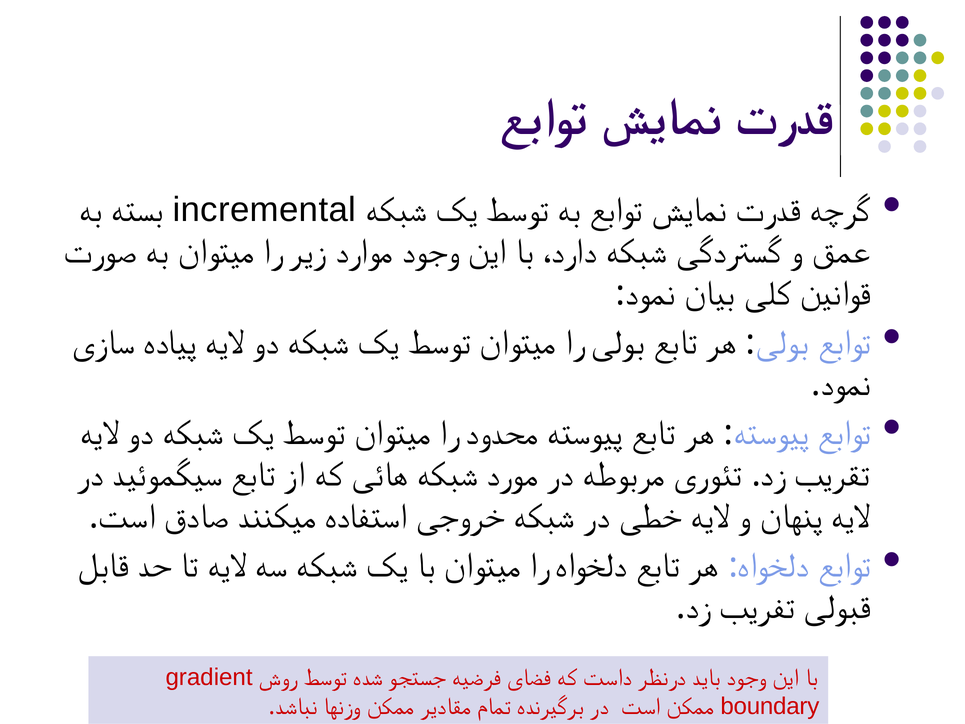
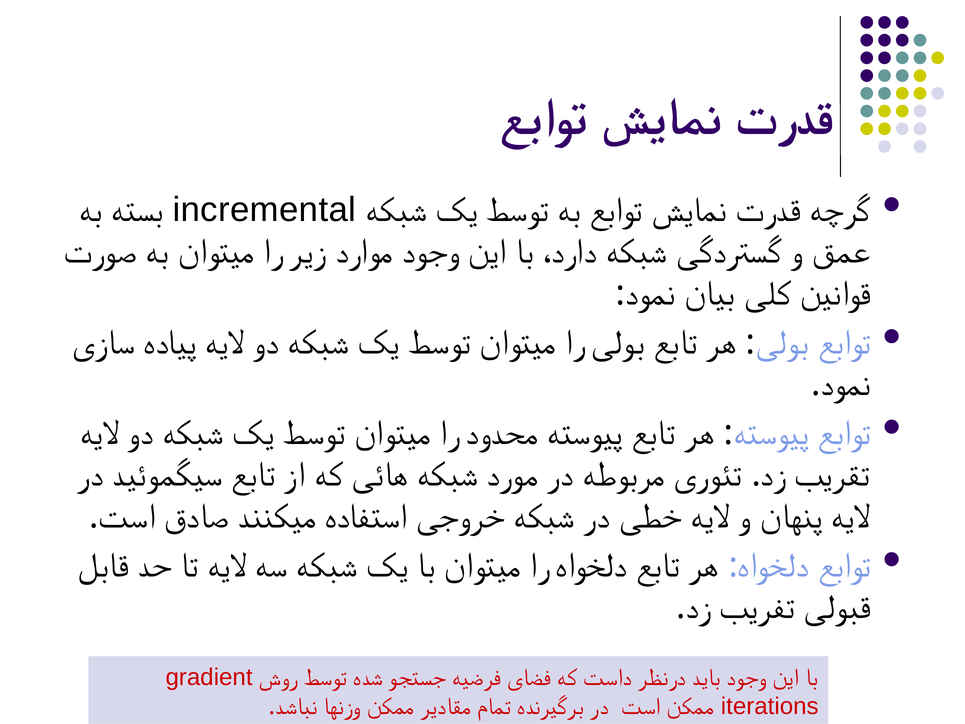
boundary: boundary -> iterations
